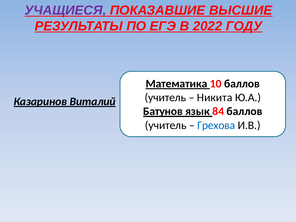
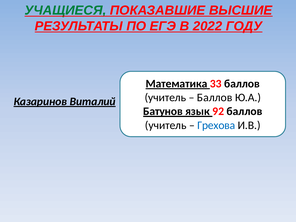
УЧАЩИЕСЯ colour: purple -> green
10: 10 -> 33
Никита at (215, 98): Никита -> Баллов
84: 84 -> 92
